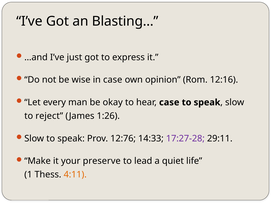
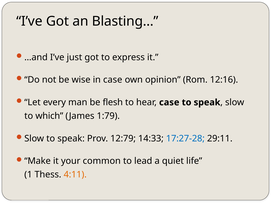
okay: okay -> flesh
reject: reject -> which
1:26: 1:26 -> 1:79
12:76: 12:76 -> 12:79
17:27-28 colour: purple -> blue
preserve: preserve -> common
